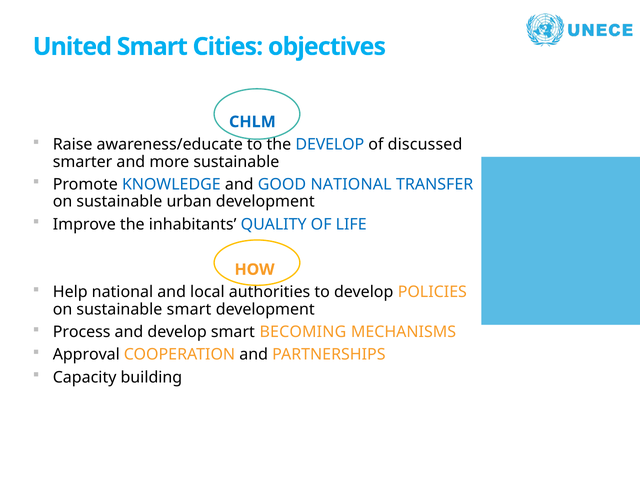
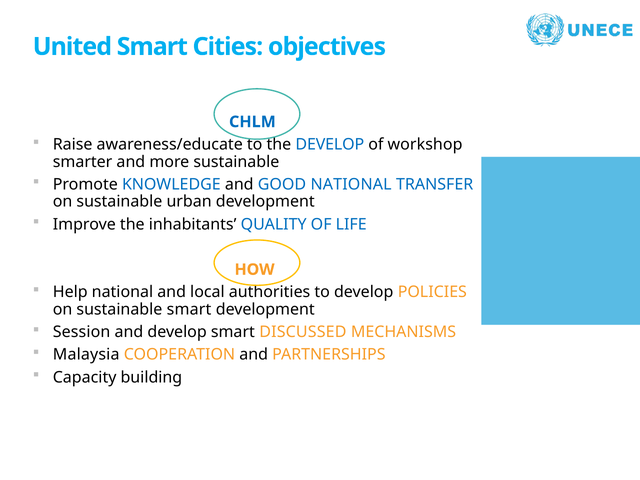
discussed: discussed -> workshop
Process: Process -> Session
BECOMING: BECOMING -> DISCUSSED
Approval: Approval -> Malaysia
